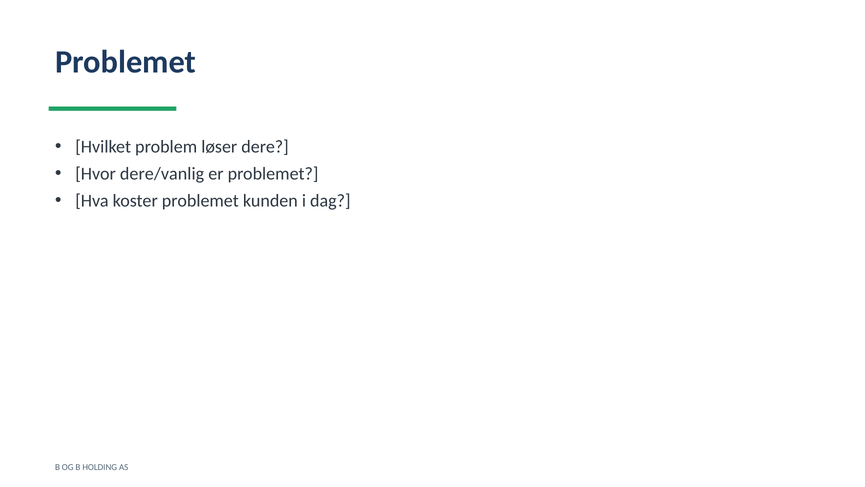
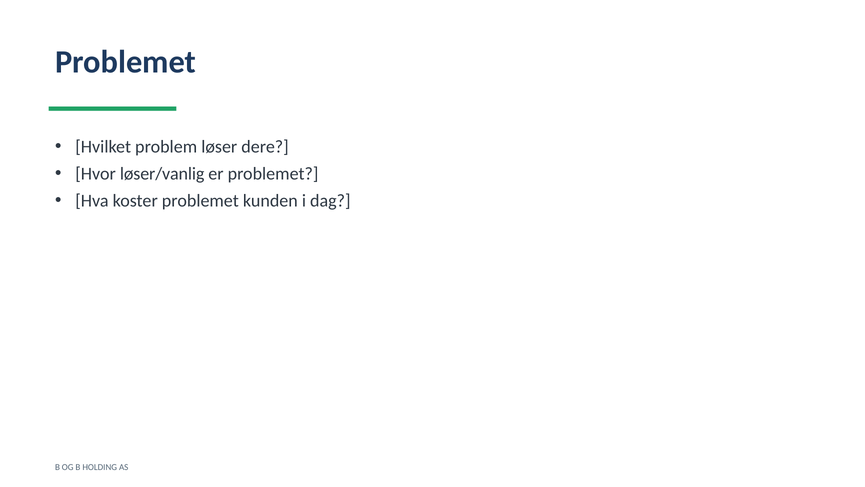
dere/vanlig: dere/vanlig -> løser/vanlig
